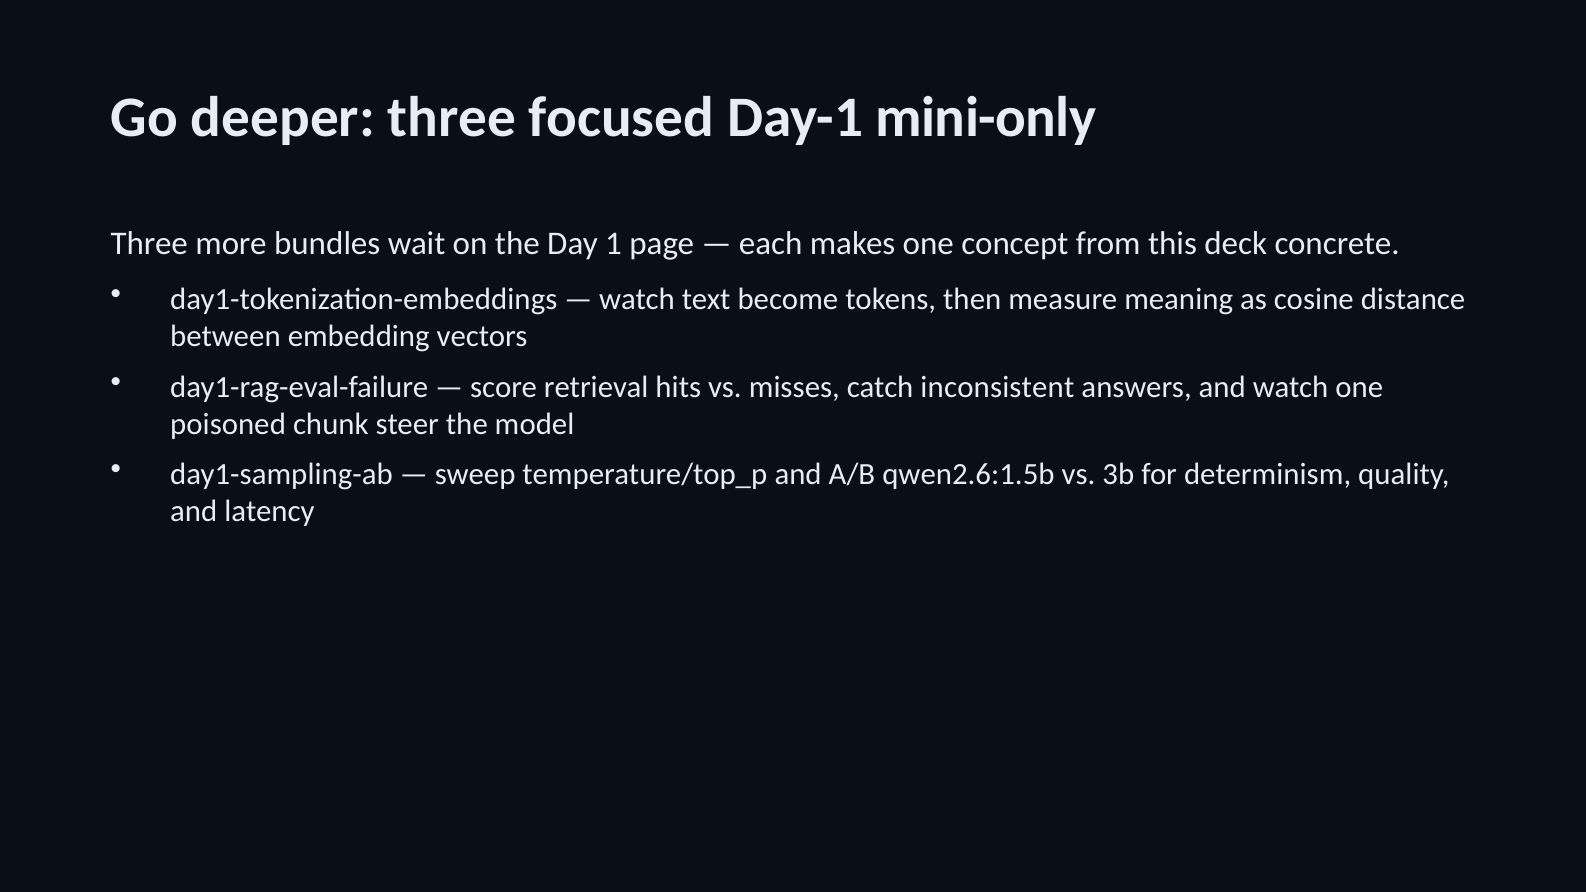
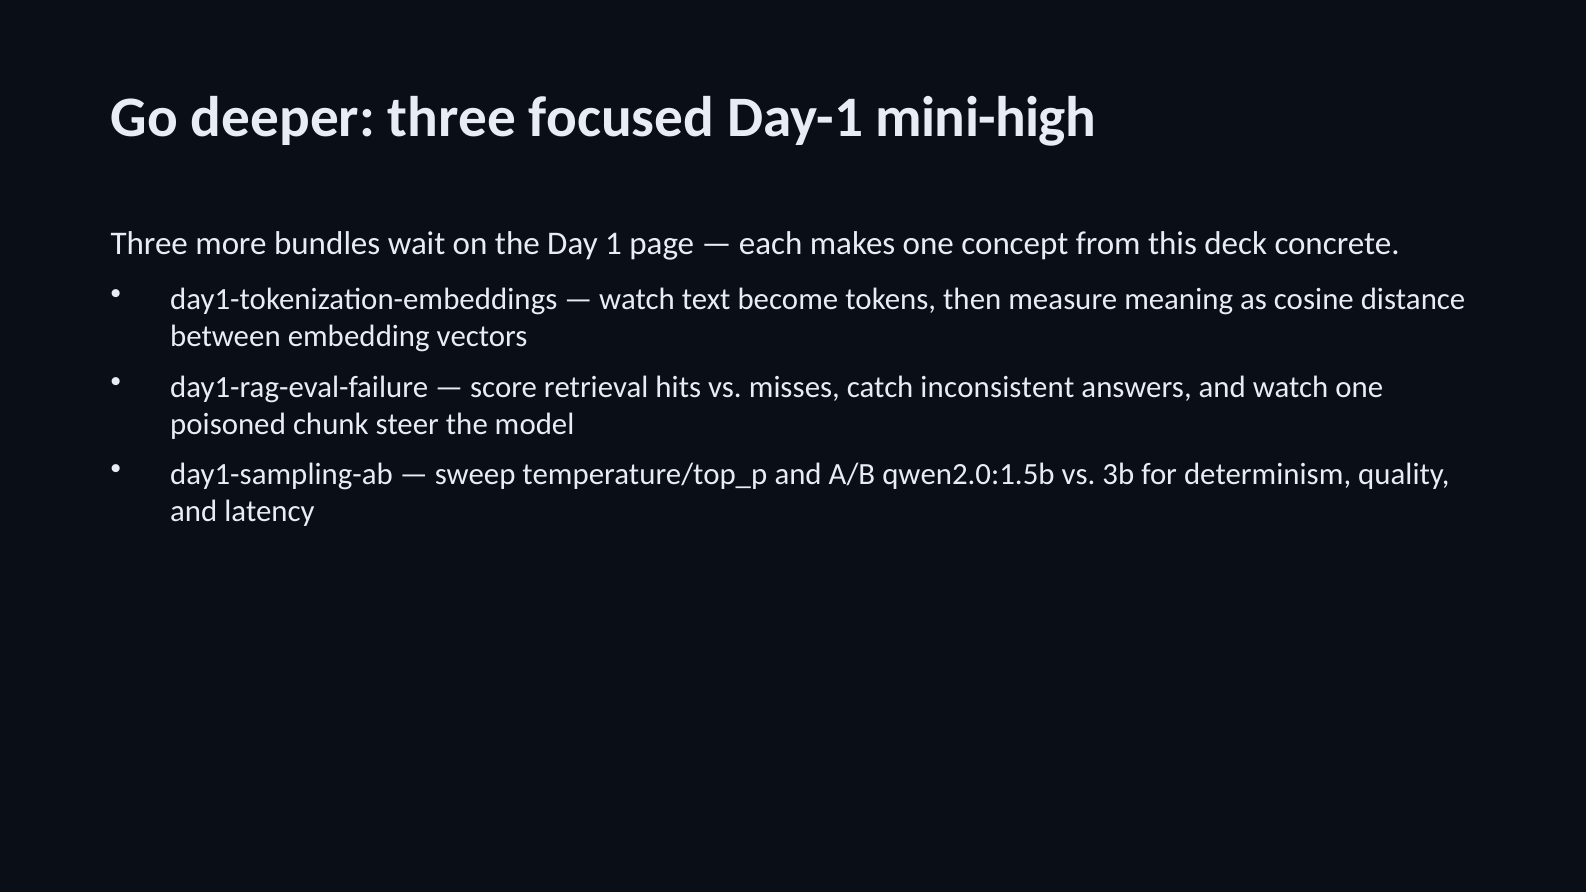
mini-only: mini-only -> mini-high
qwen2.6:1.5b: qwen2.6:1.5b -> qwen2.0:1.5b
